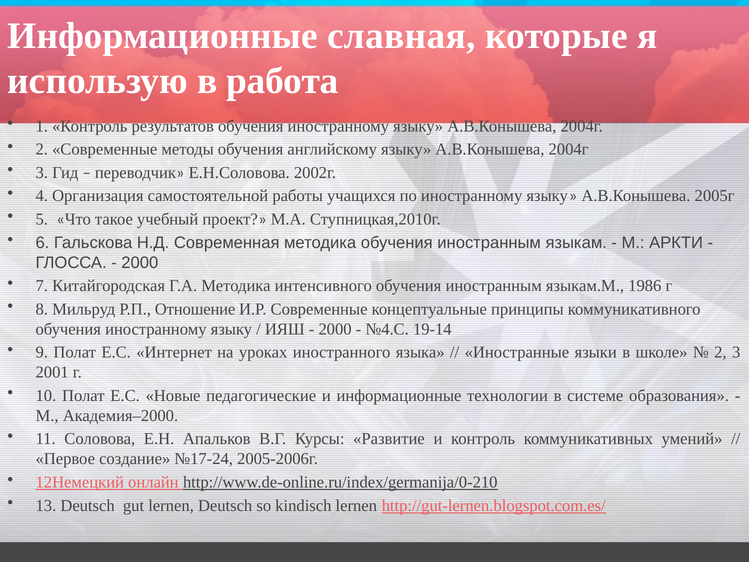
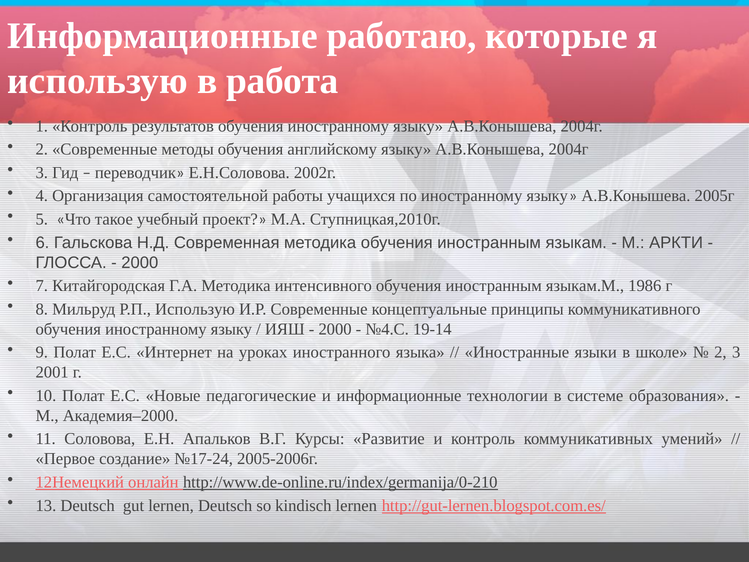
славная: славная -> работаю
Р.П Отношение: Отношение -> Использую
